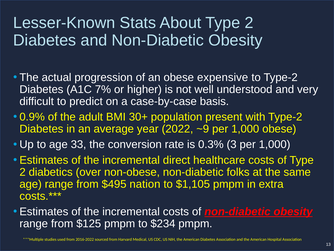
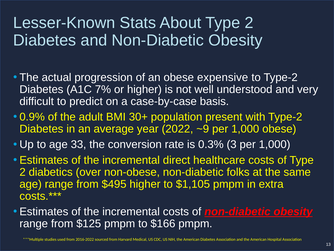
$495 nation: nation -> higher
$234: $234 -> $166
